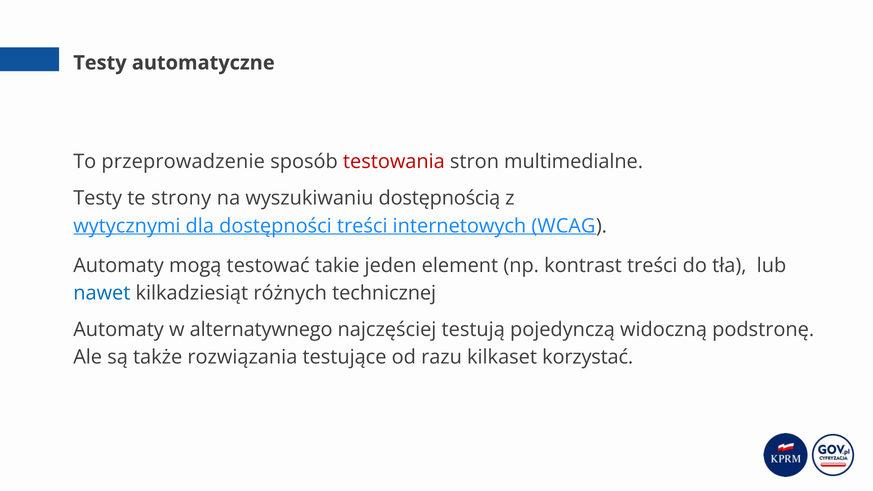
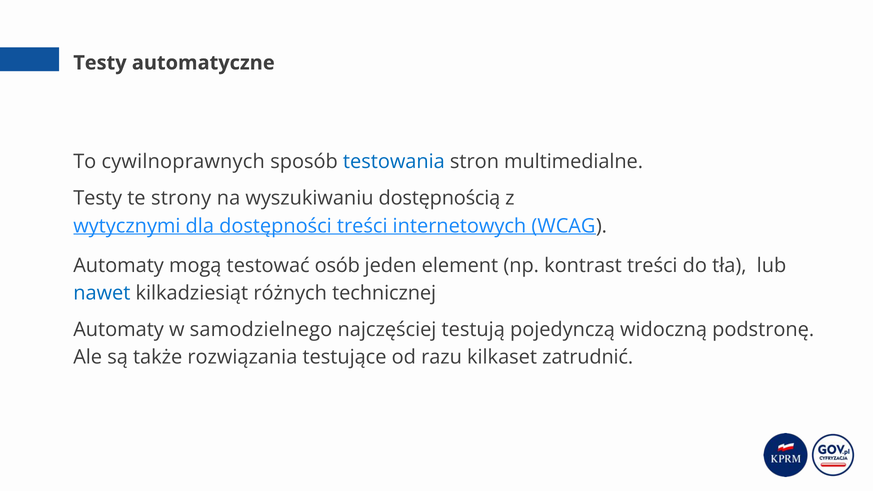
przeprowadzenie: przeprowadzenie -> cywilnoprawnych
testowania colour: red -> blue
takie: takie -> osób
alternatywnego: alternatywnego -> samodzielnego
korzystać: korzystać -> zatrudnić
